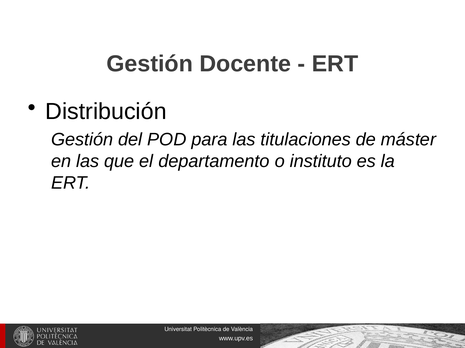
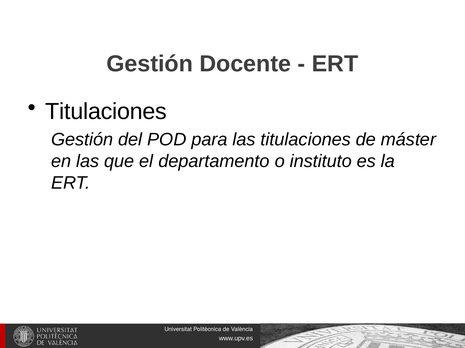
Distribución at (106, 112): Distribución -> Titulaciones
